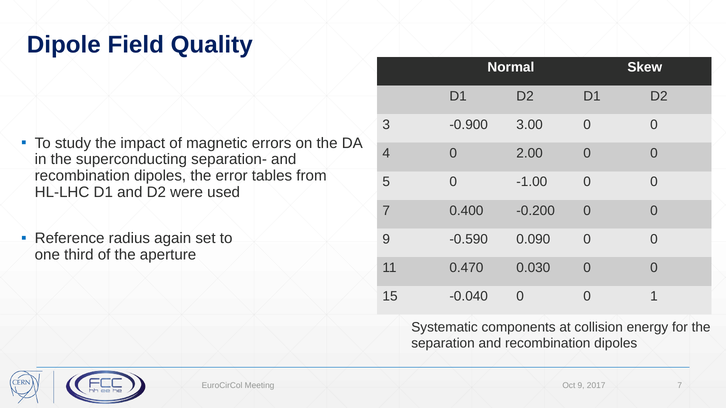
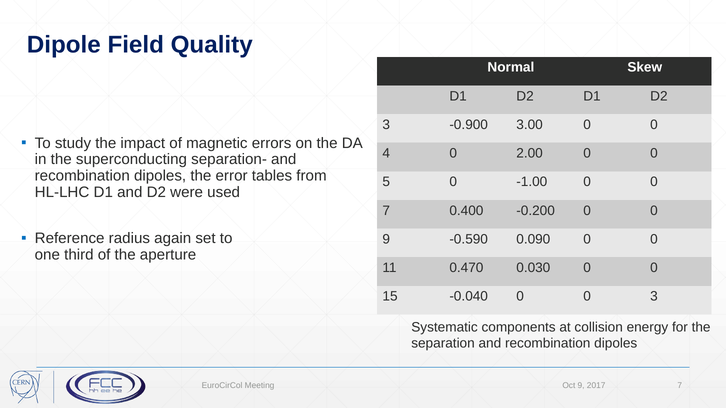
0 1: 1 -> 3
